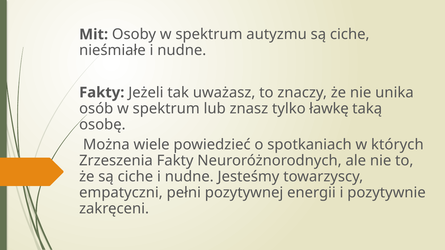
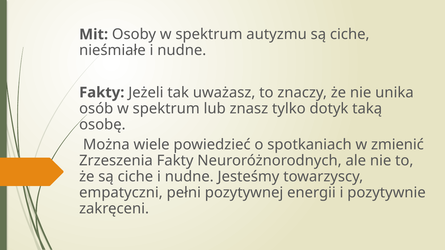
ławkę: ławkę -> dotyk
których: których -> zmienić
